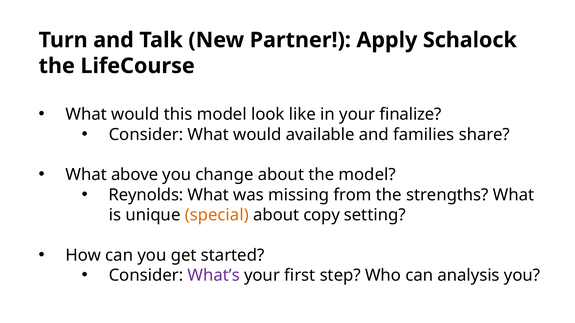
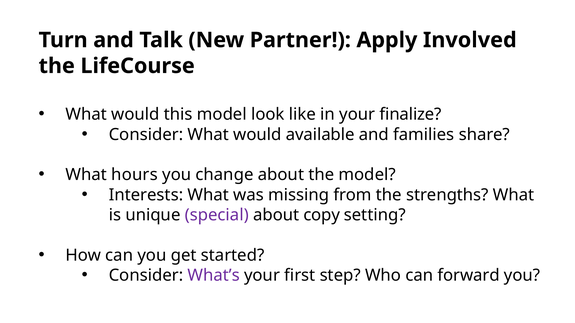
Schalock: Schalock -> Involved
above: above -> hours
Reynolds: Reynolds -> Interests
special colour: orange -> purple
analysis: analysis -> forward
